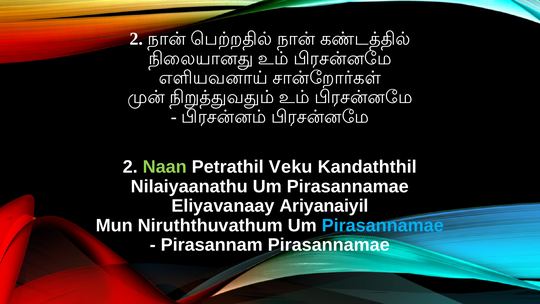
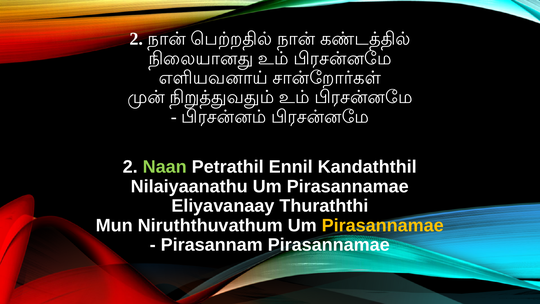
Veku: Veku -> Ennil
Ariyanaiyil: Ariyanaiyil -> Thuraththi
Pirasannamae at (383, 225) colour: light blue -> yellow
